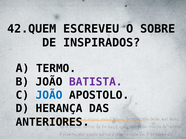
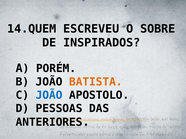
42.QUEM: 42.QUEM -> 14.QUEM
TERMO: TERMO -> PORÉM
BATISTA colour: purple -> orange
HERANÇA: HERANÇA -> PESSOAS
